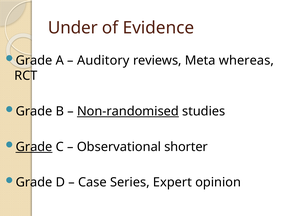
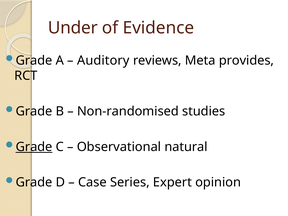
whereas: whereas -> provides
Non-randomised underline: present -> none
shorter: shorter -> natural
